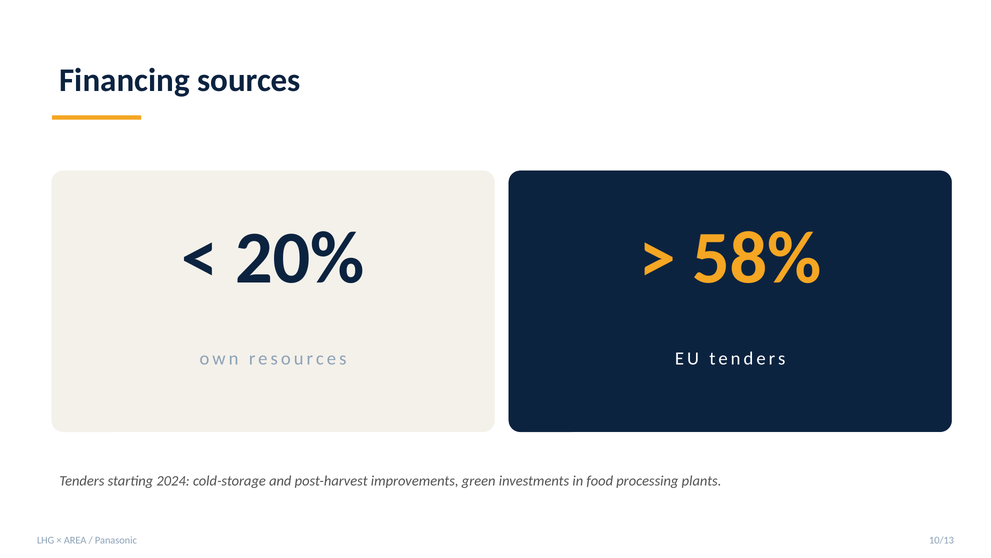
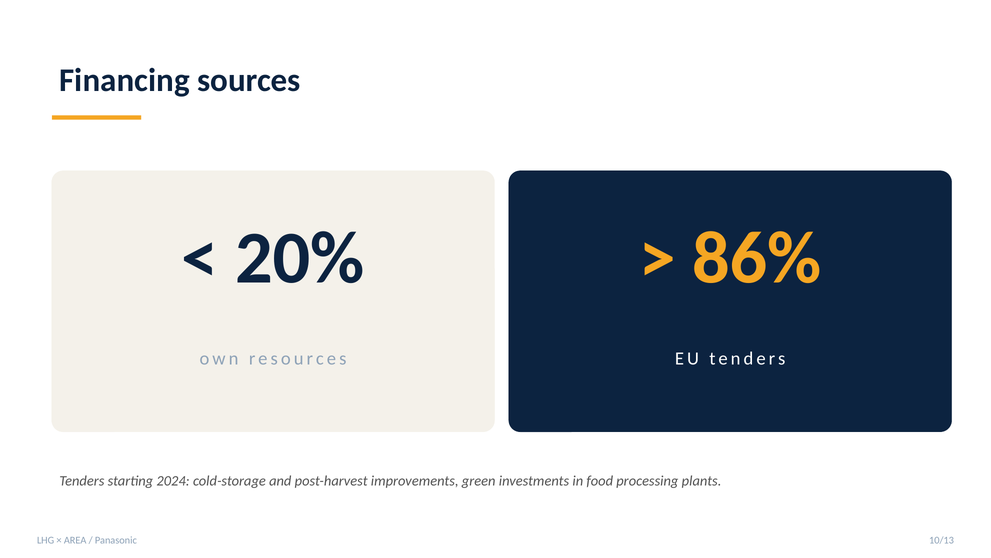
58%: 58% -> 86%
